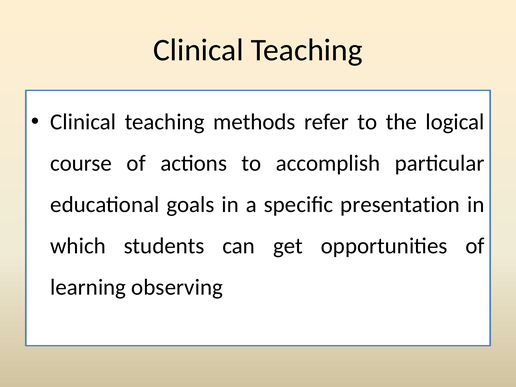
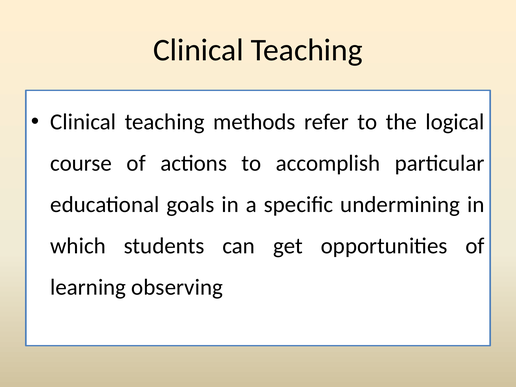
presentation: presentation -> undermining
